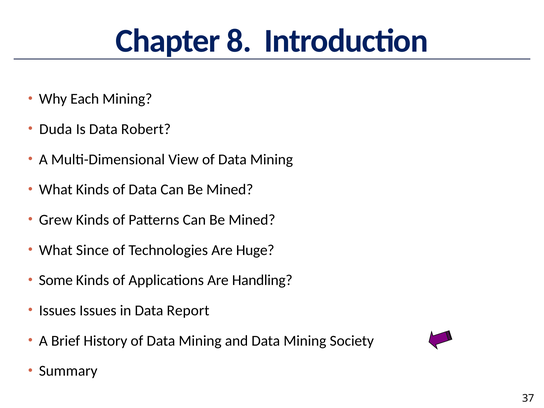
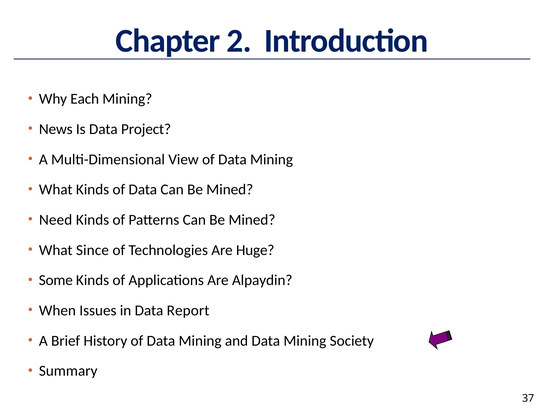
8: 8 -> 2
Duda: Duda -> News
Robert: Robert -> Project
Grew: Grew -> Need
Handling: Handling -> Alpaydin
Issues at (57, 311): Issues -> When
